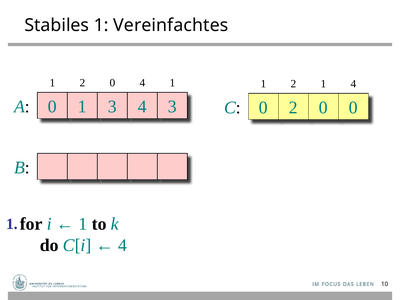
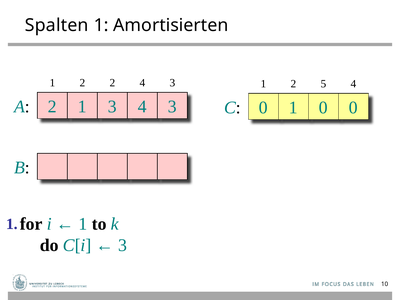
Stabiles: Stabiles -> Spalten
Vereinfachtes: Vereinfachtes -> Amortisierten
1 2 0: 0 -> 2
1 at (172, 83): 1 -> 3
2 1: 1 -> 5
A 0: 0 -> 2
C 0 2: 2 -> 1
4 at (123, 245): 4 -> 3
